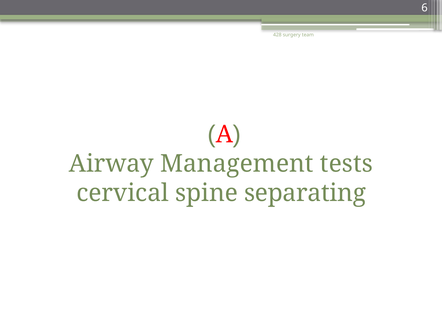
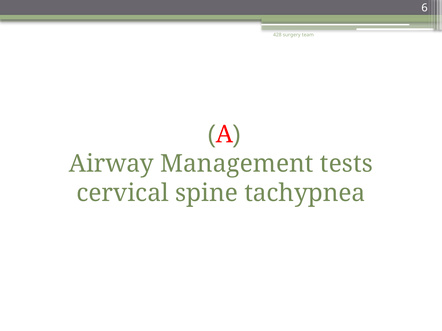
separating: separating -> tachypnea
